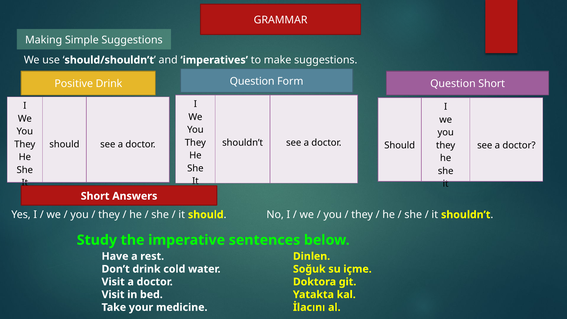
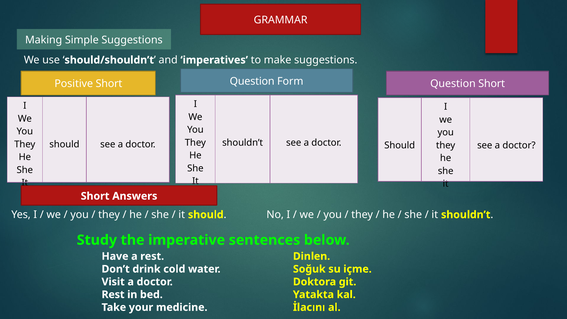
Positive Drink: Drink -> Short
Visit at (113, 295): Visit -> Rest
